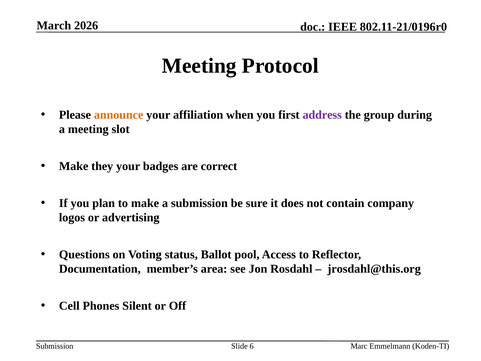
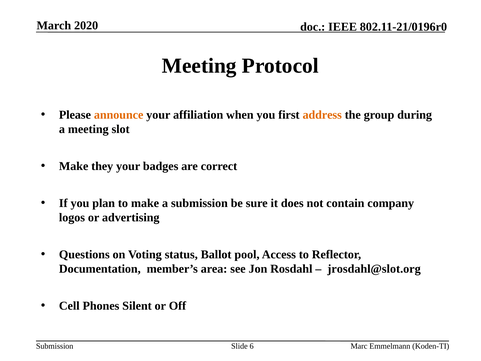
2026: 2026 -> 2020
address colour: purple -> orange
jrosdahl@this.org: jrosdahl@this.org -> jrosdahl@slot.org
